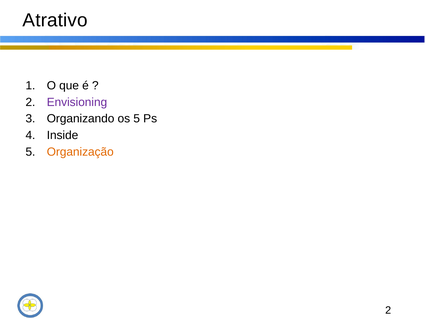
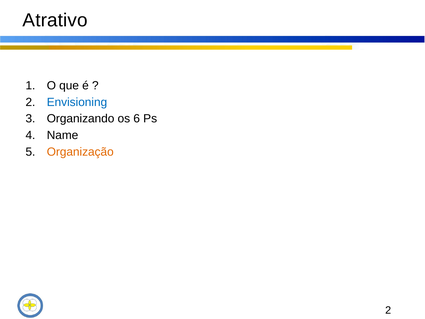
Envisioning colour: purple -> blue
os 5: 5 -> 6
Inside: Inside -> Name
